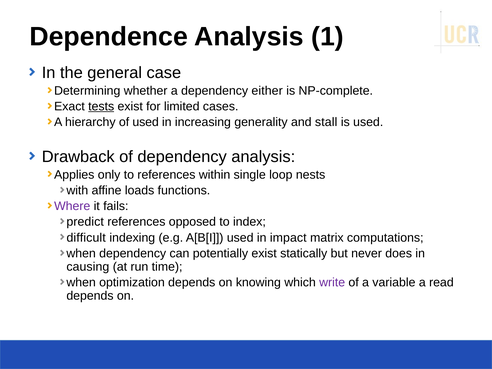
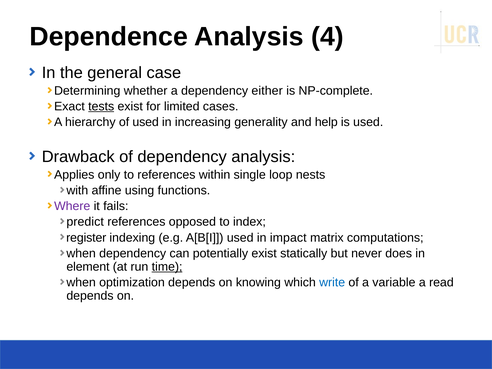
1: 1 -> 4
stall: stall -> help
loads: loads -> using
difficult: difficult -> register
causing: causing -> element
time underline: none -> present
write colour: purple -> blue
